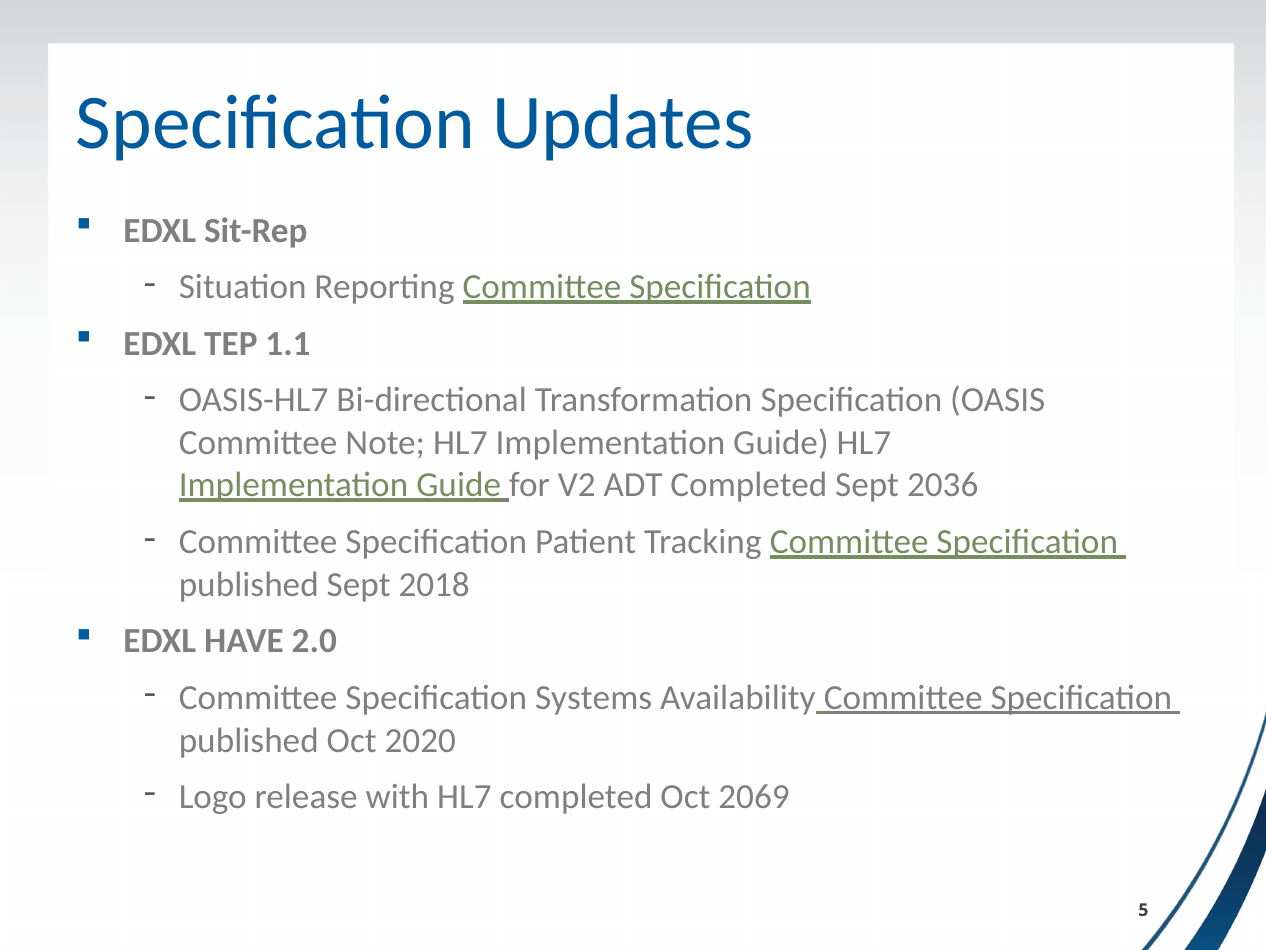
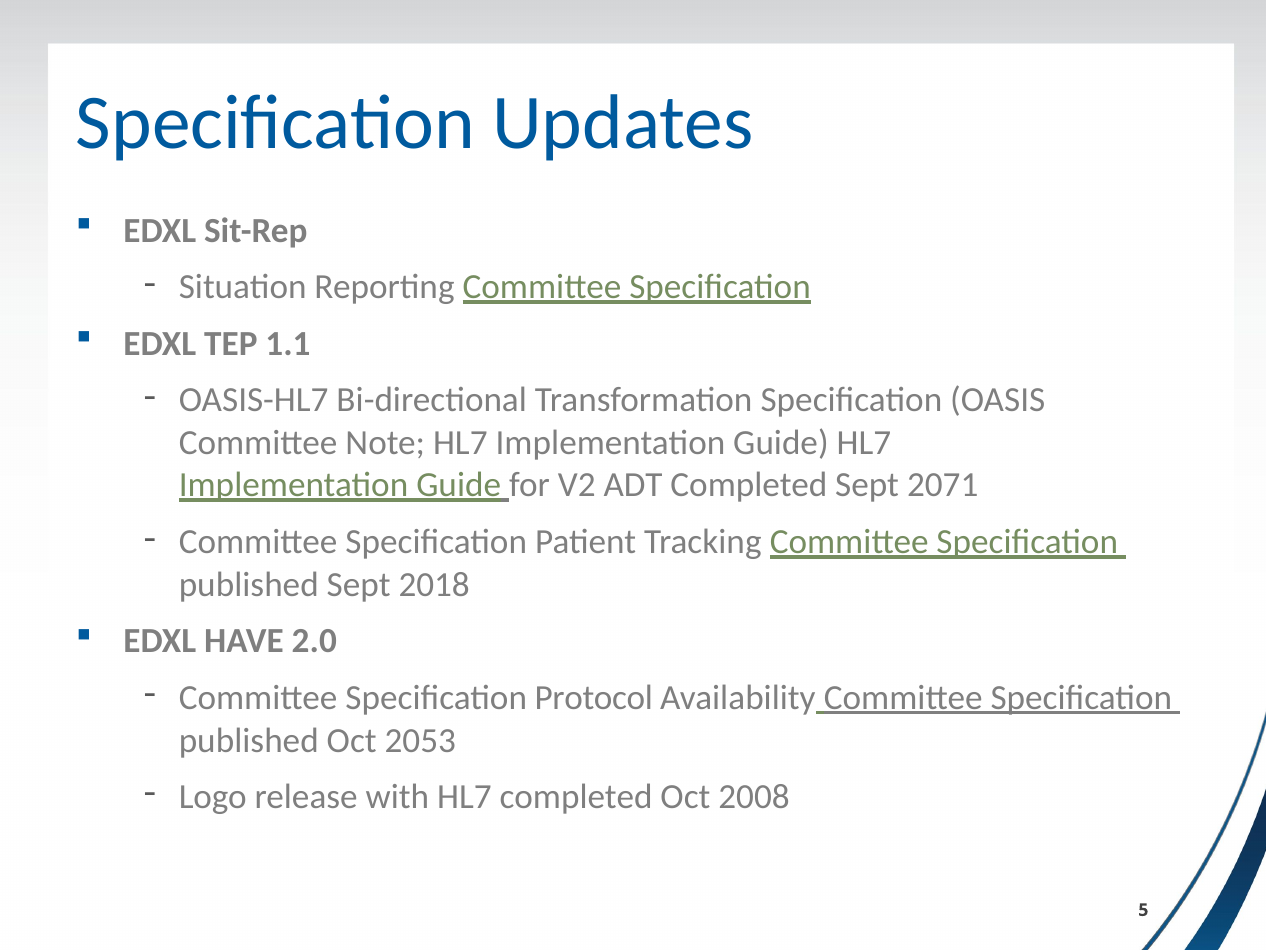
2036: 2036 -> 2071
Systems: Systems -> Protocol
2020: 2020 -> 2053
2069: 2069 -> 2008
